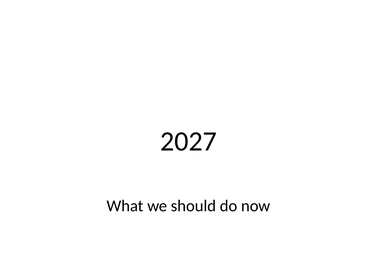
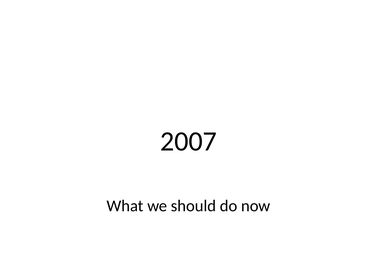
2027: 2027 -> 2007
